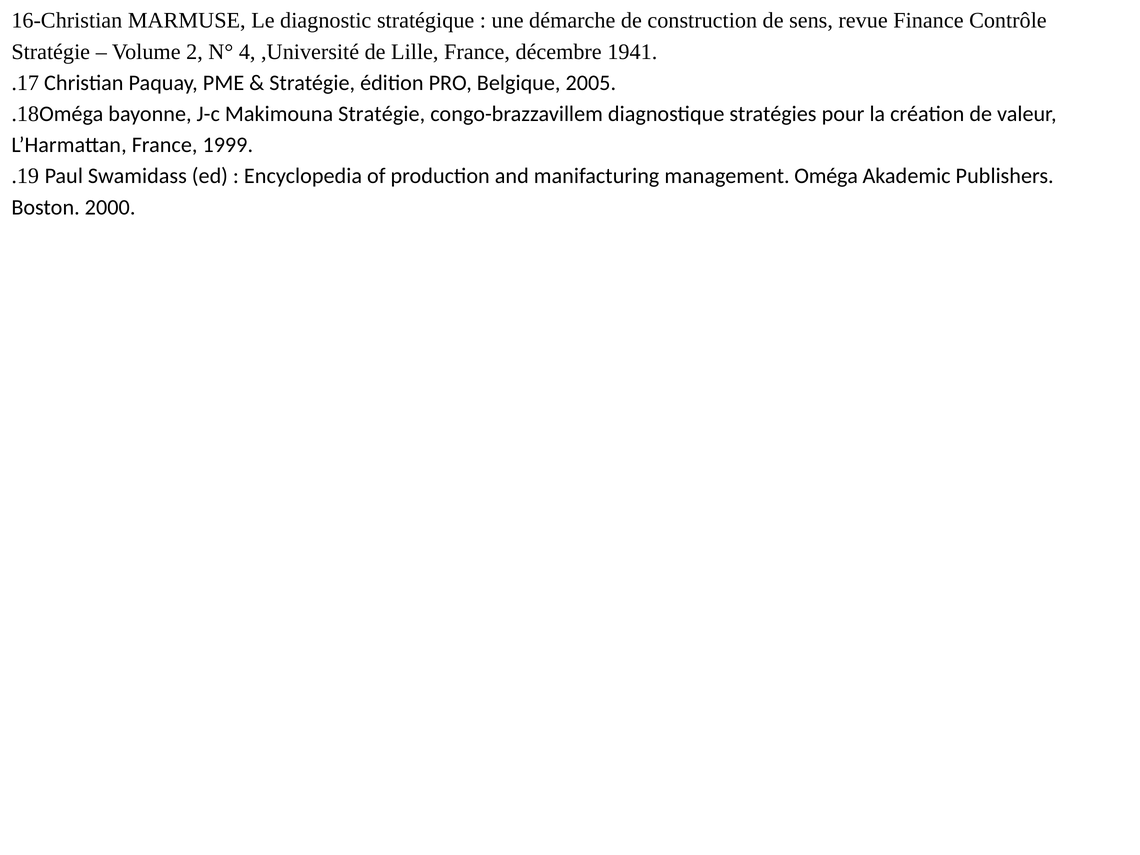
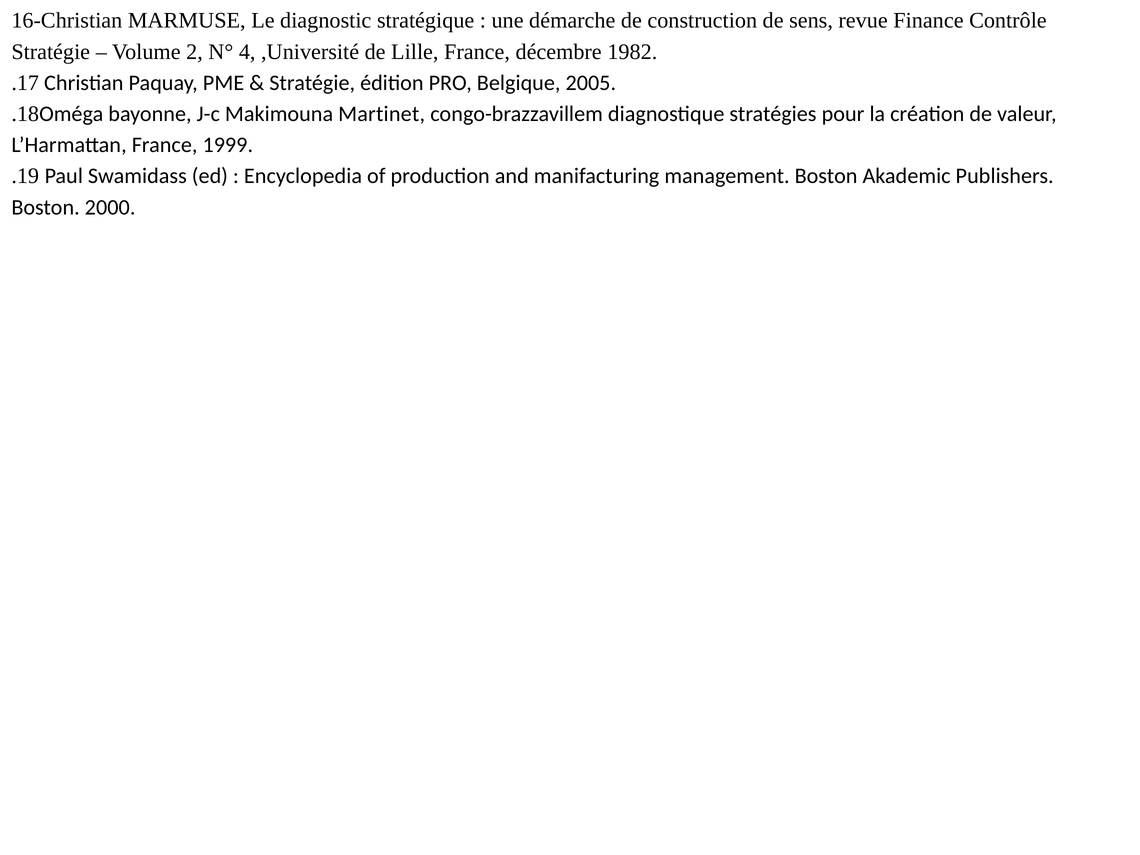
1941: 1941 -> 1982
Makimouna Stratégie: Stratégie -> Martinet
management Oméga: Oméga -> Boston
